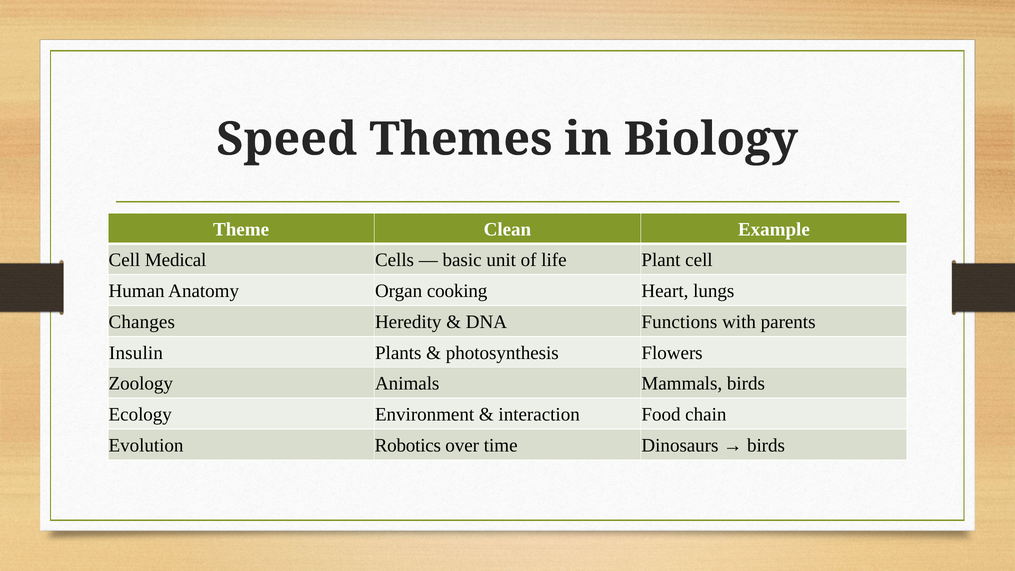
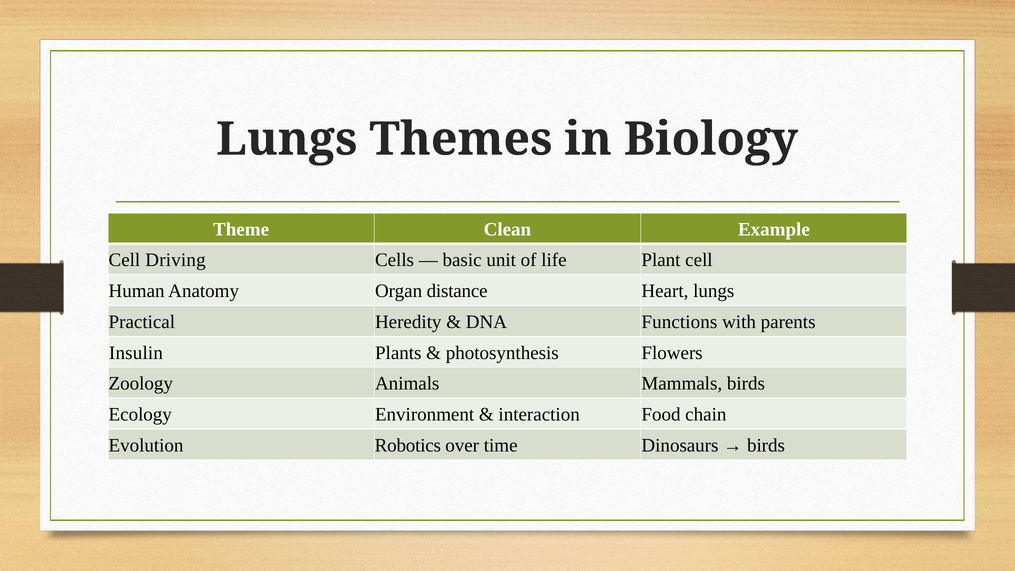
Speed at (287, 139): Speed -> Lungs
Medical: Medical -> Driving
cooking: cooking -> distance
Changes: Changes -> Practical
